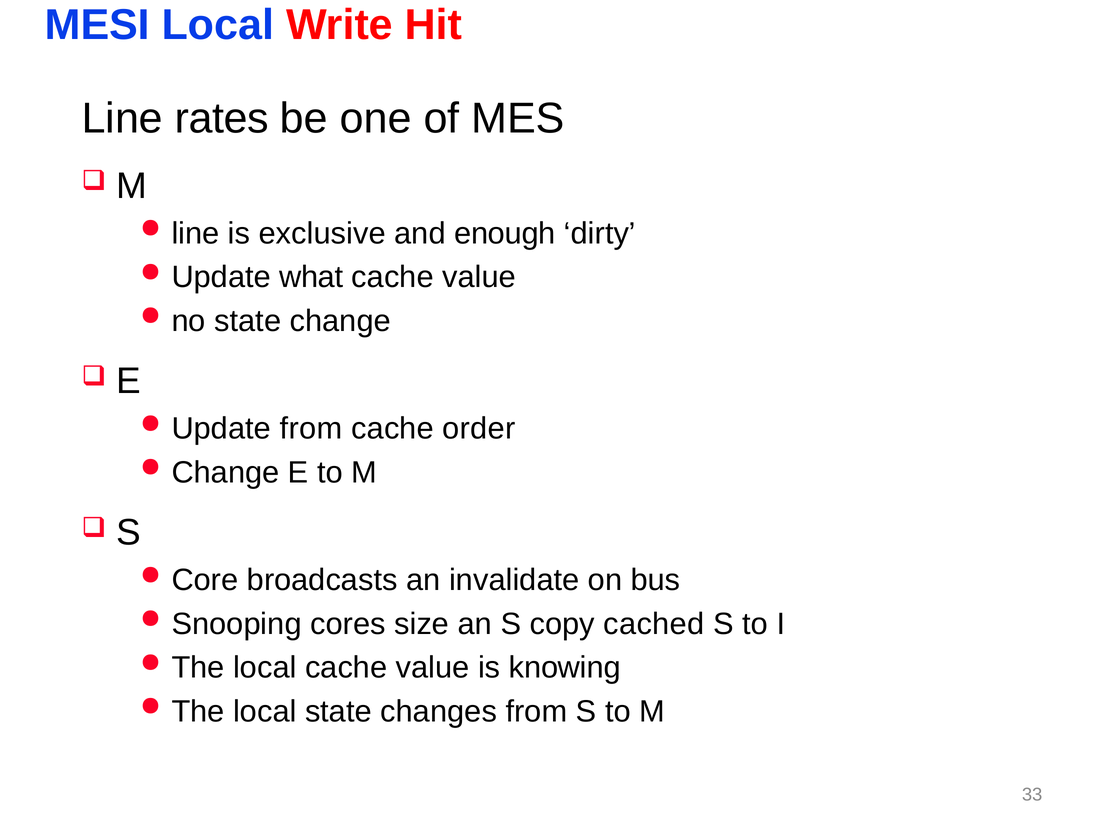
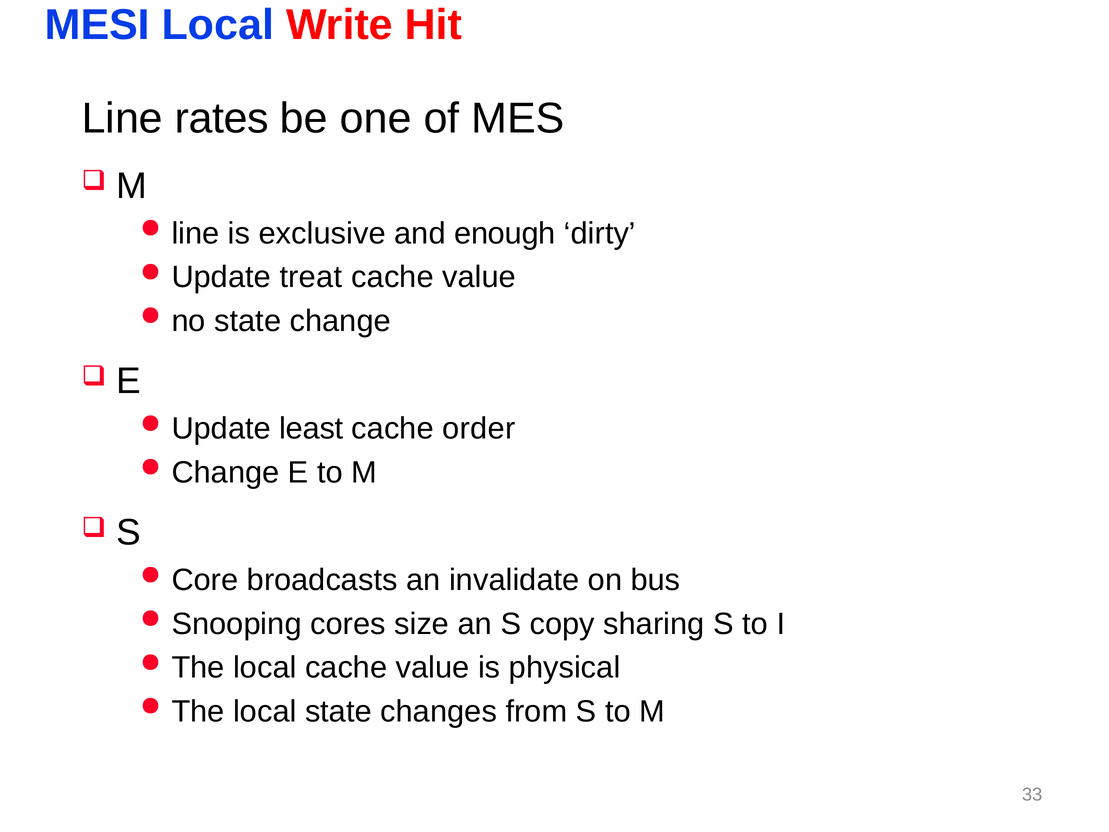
what: what -> treat
Update from: from -> least
cached: cached -> sharing
knowing: knowing -> physical
